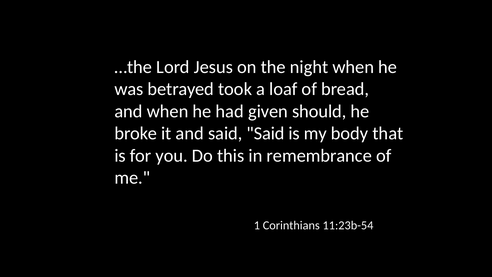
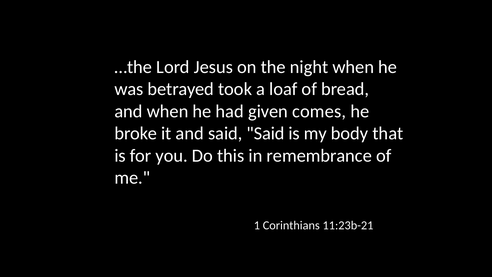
should: should -> comes
11:23b-54: 11:23b-54 -> 11:23b-21
